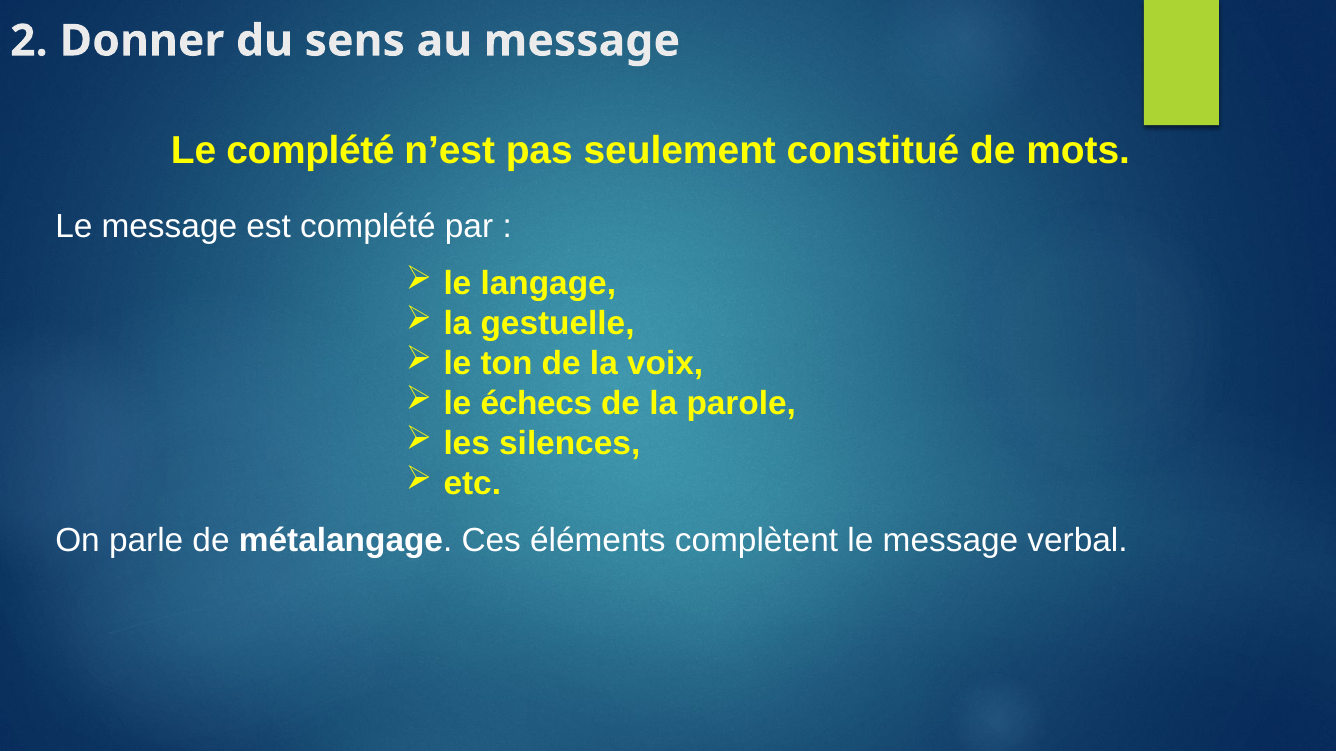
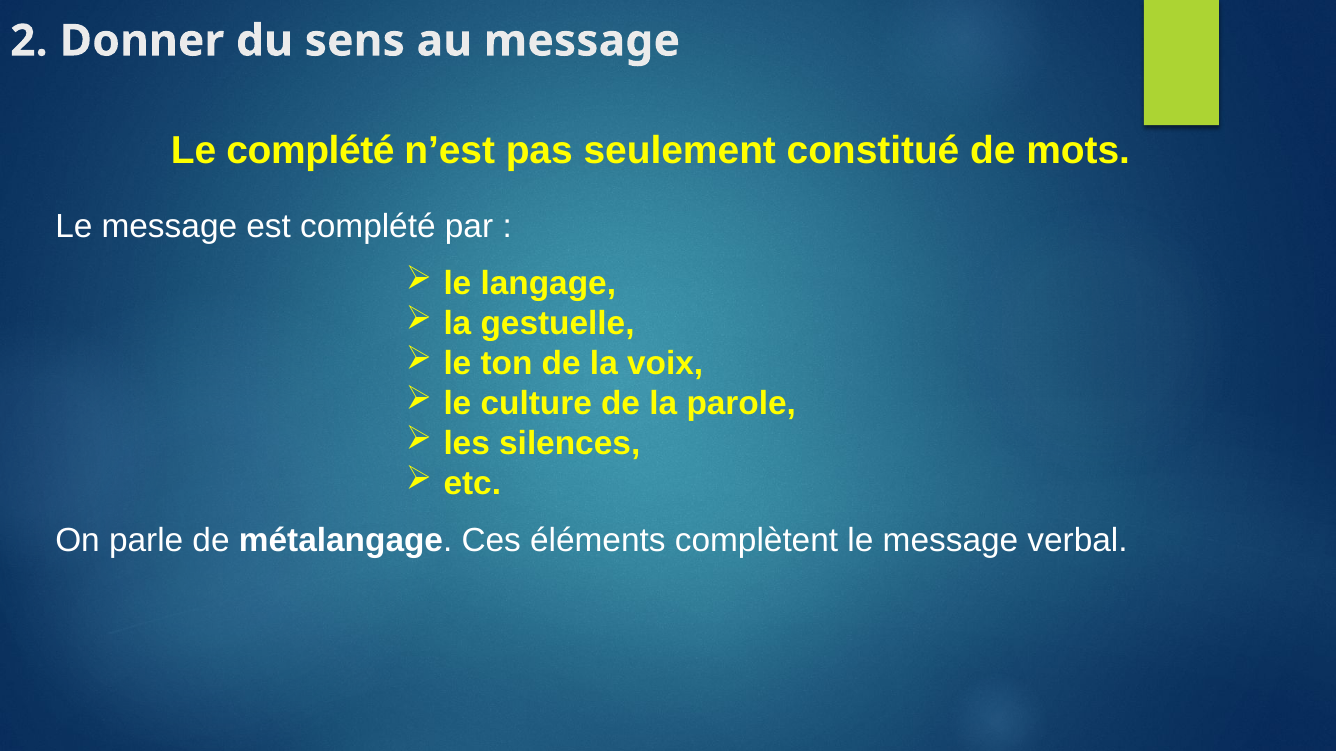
échecs: échecs -> culture
